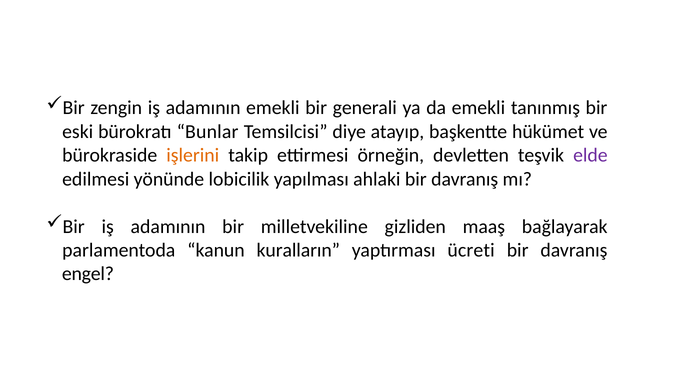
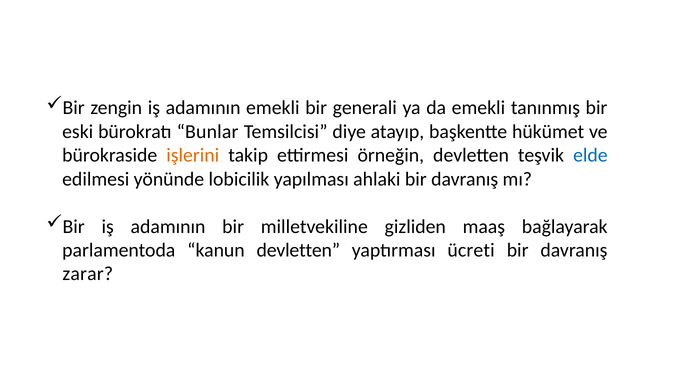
elde colour: purple -> blue
kanun kuralların: kuralların -> devletten
engel: engel -> zarar
